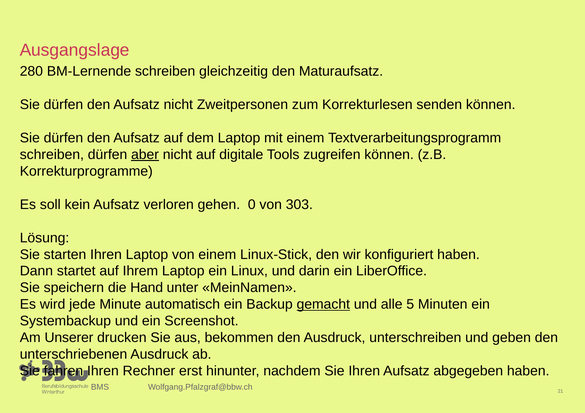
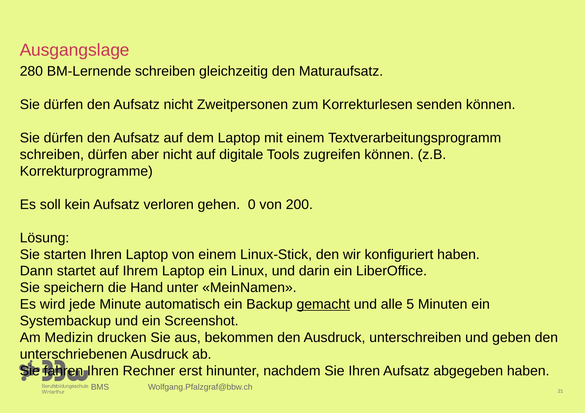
aber underline: present -> none
303: 303 -> 200
Unserer: Unserer -> Medizin
